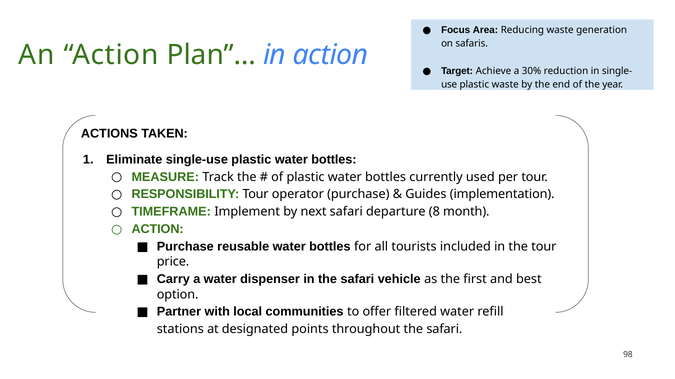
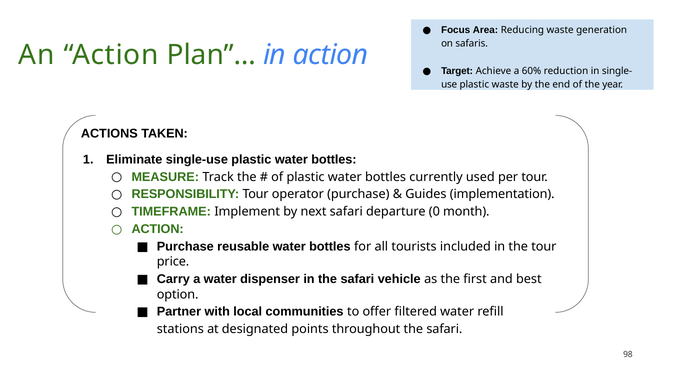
30%: 30% -> 60%
8: 8 -> 0
